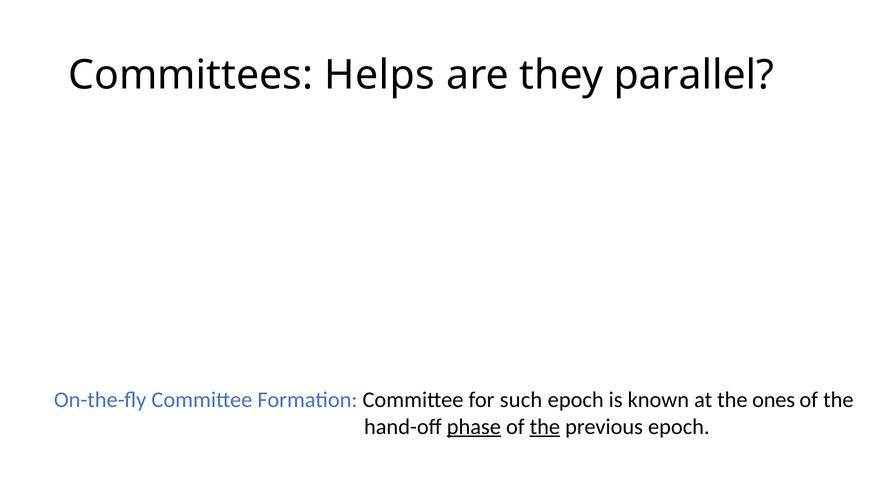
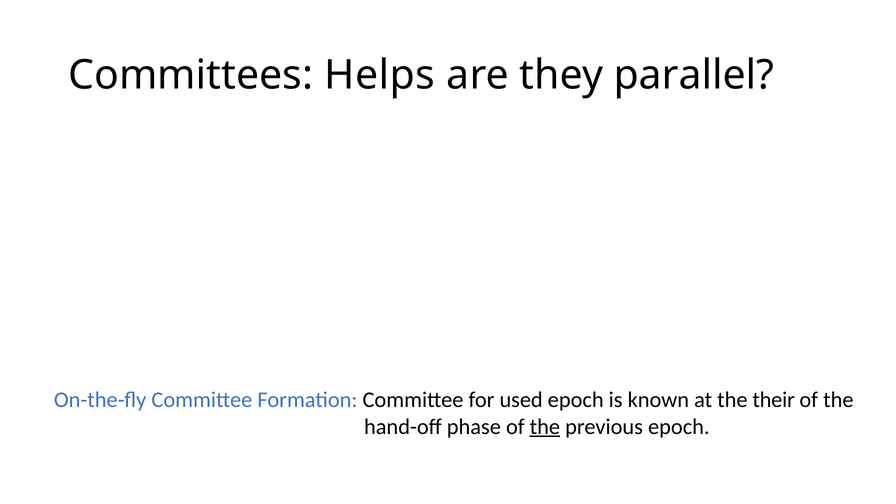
such: such -> used
ones: ones -> their
phase underline: present -> none
